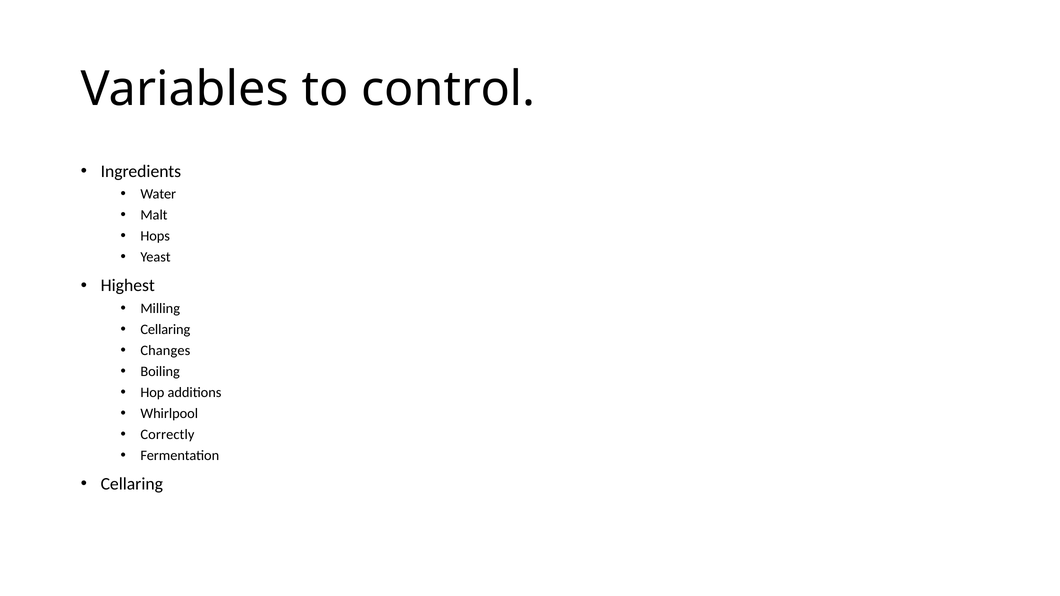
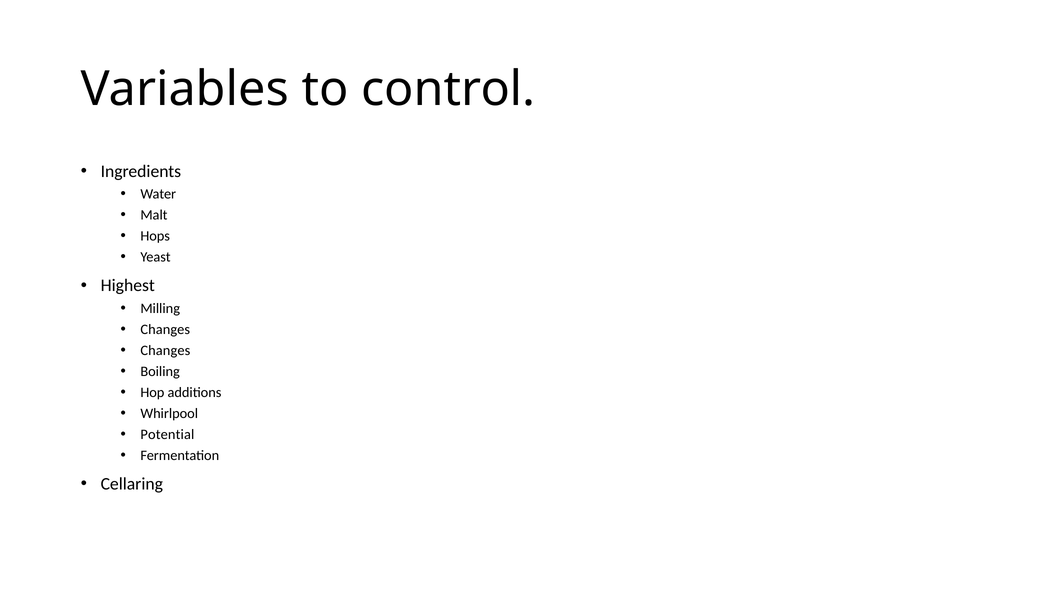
Cellaring at (165, 329): Cellaring -> Changes
Correctly: Correctly -> Potential
